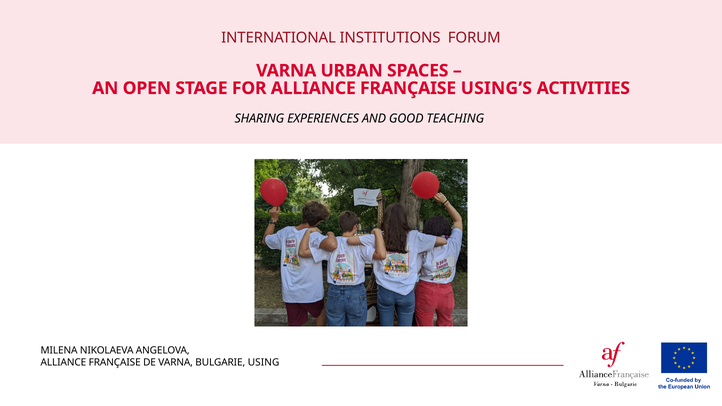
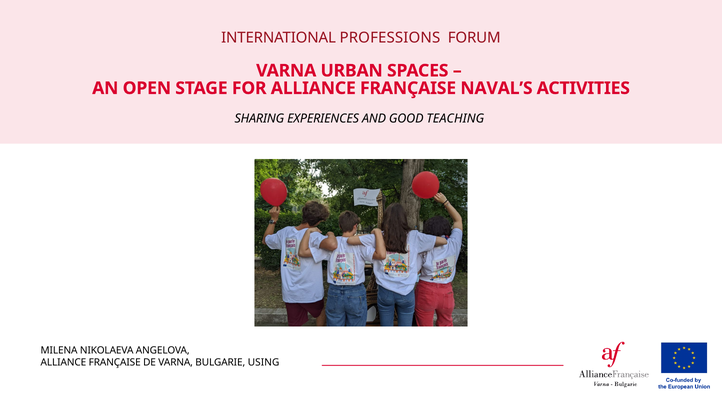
INSTITUTIONS: INSTITUTIONS -> PROFESSIONS
USING’S: USING’S -> NAVAL’S
